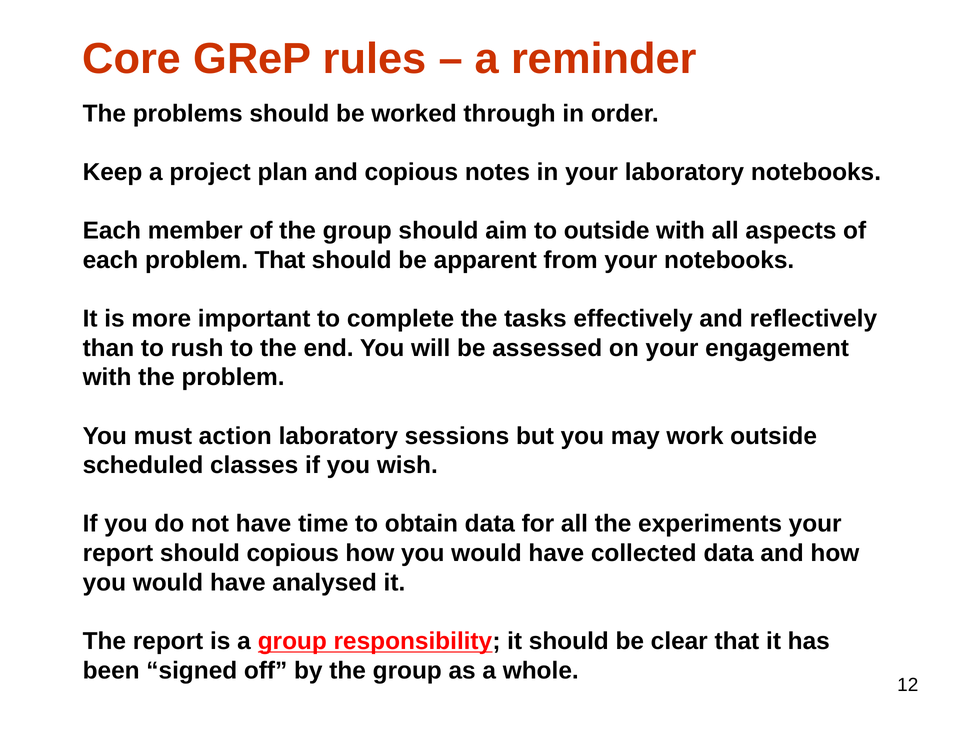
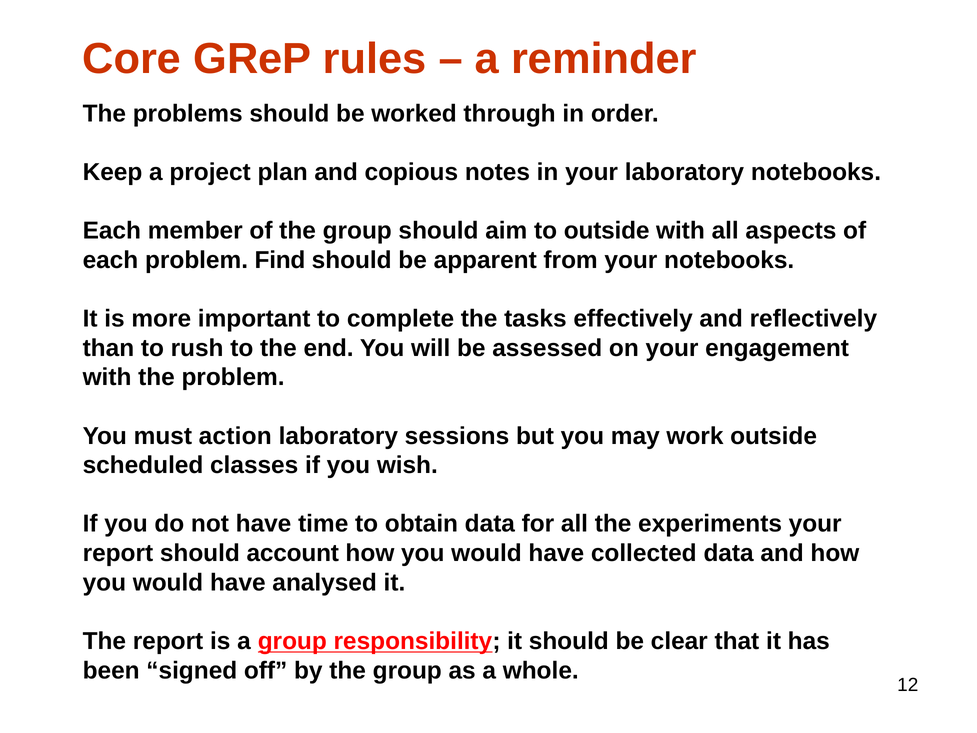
problem That: That -> Find
should copious: copious -> account
